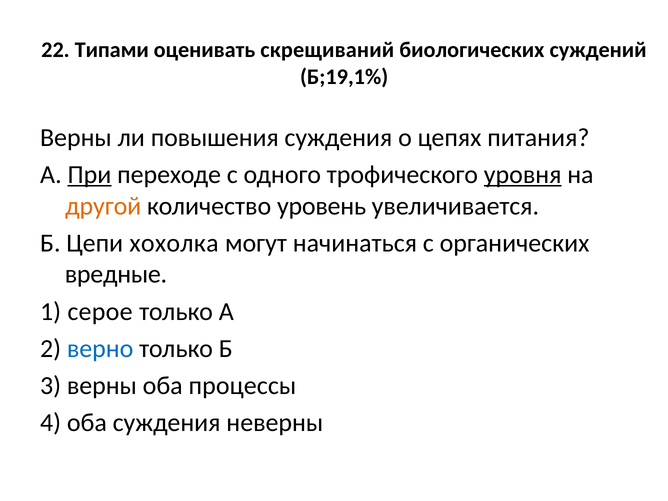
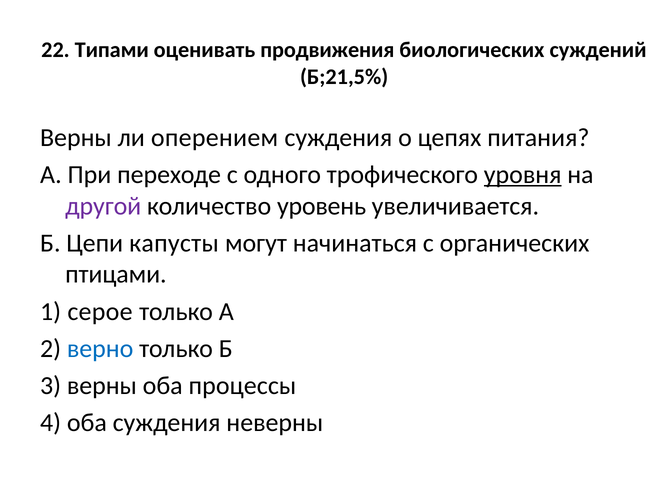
скрещиваний: скрещиваний -> продвижения
Б;19,1%: Б;19,1% -> Б;21,5%
повышения: повышения -> оперением
При underline: present -> none
другой colour: orange -> purple
хохолка: хохолка -> капусты
вредные: вредные -> птицами
